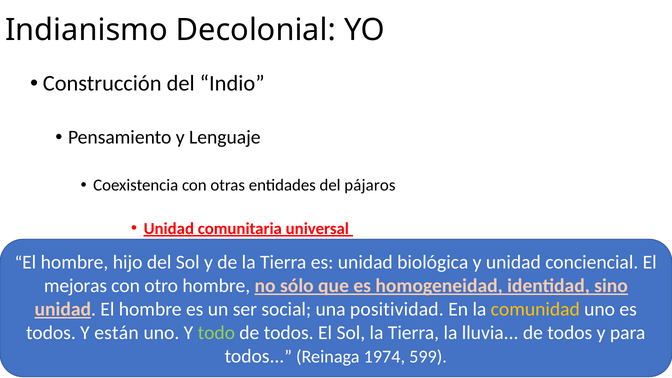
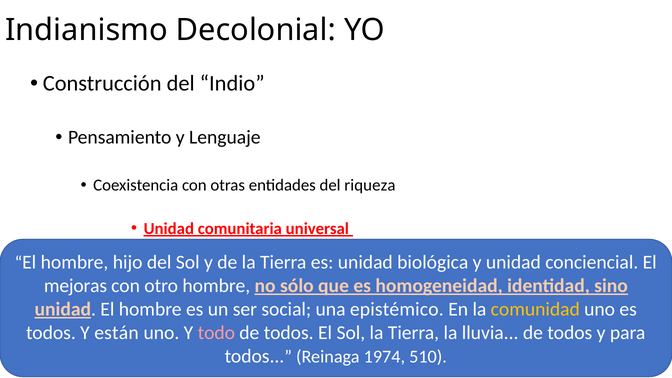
pájaros: pájaros -> riqueza
positividad: positividad -> epistémico
todo colour: light green -> pink
599: 599 -> 510
